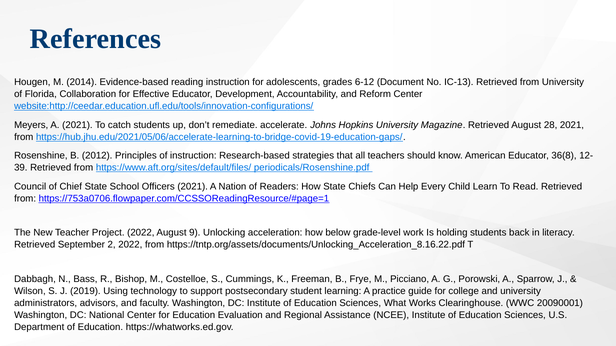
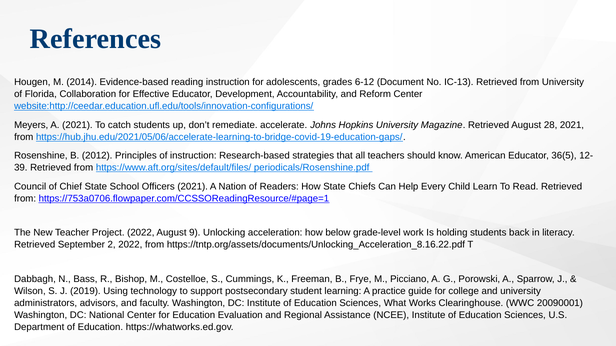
36(8: 36(8 -> 36(5
